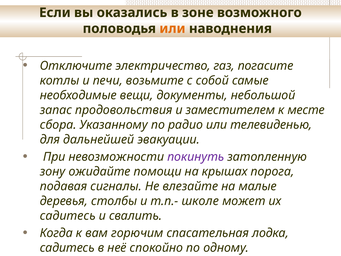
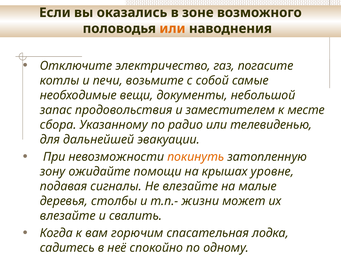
покинуть colour: purple -> orange
порога: порога -> уровне
школе: школе -> жизни
садитесь at (68, 216): садитесь -> влезайте
